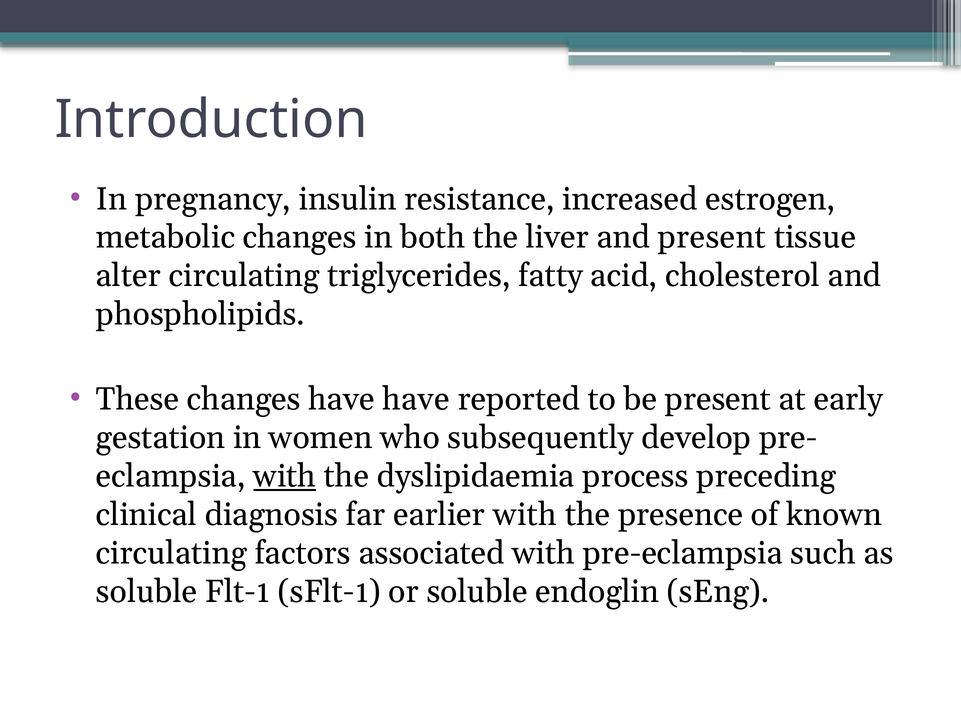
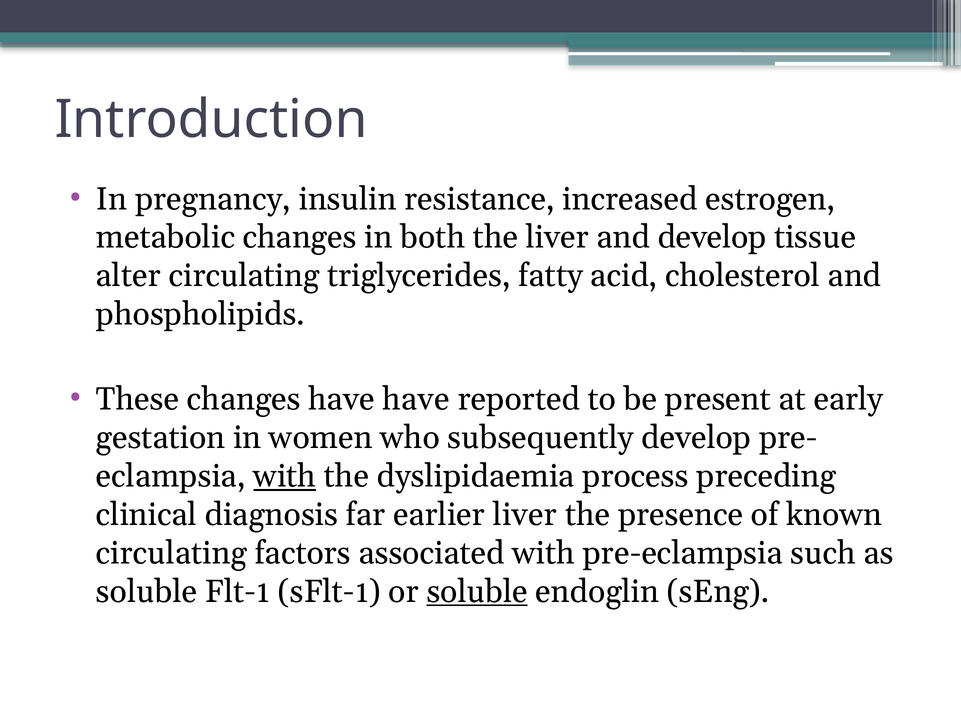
and present: present -> develop
earlier with: with -> liver
soluble at (477, 591) underline: none -> present
